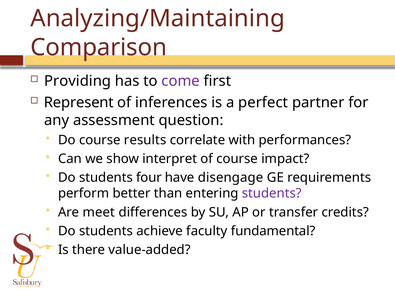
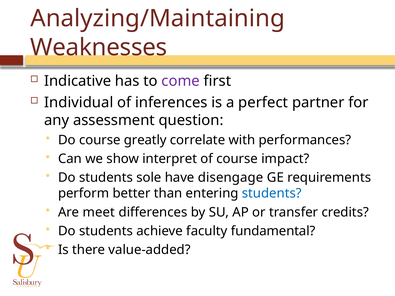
Comparison: Comparison -> Weaknesses
Providing: Providing -> Indicative
Represent: Represent -> Individual
results: results -> greatly
four: four -> sole
students at (272, 194) colour: purple -> blue
